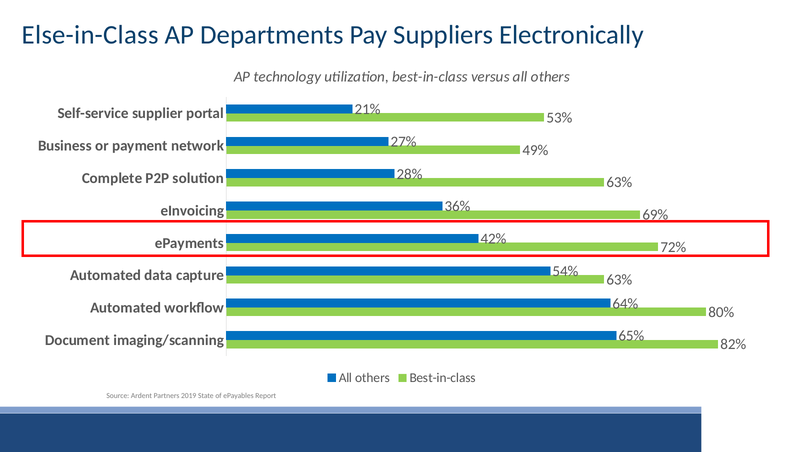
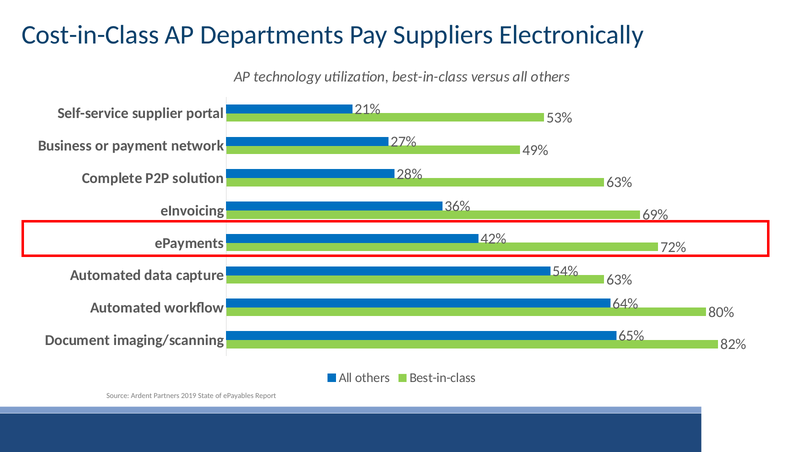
Else-in-Class: Else-in-Class -> Cost-in-Class
